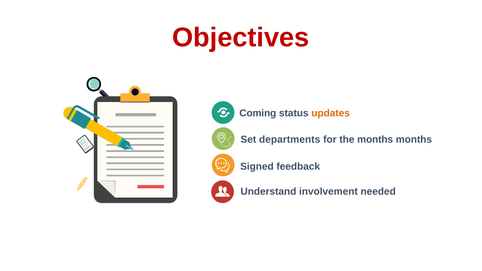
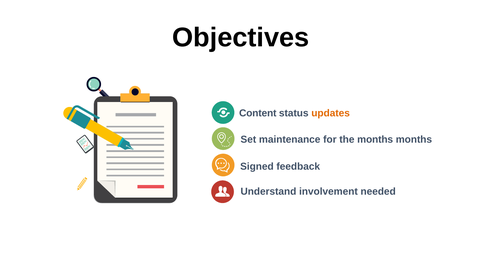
Objectives colour: red -> black
Coming: Coming -> Content
departments: departments -> maintenance
